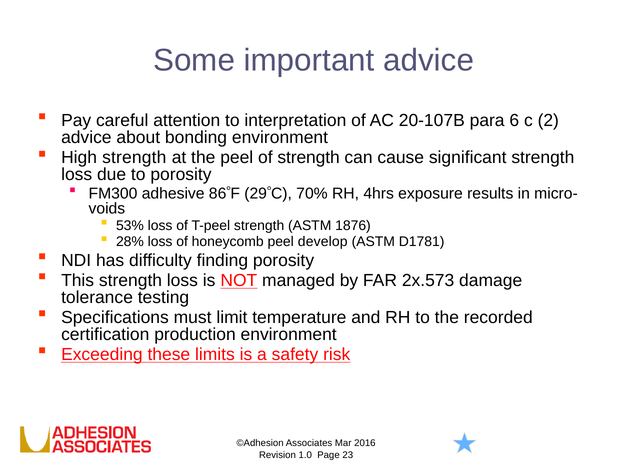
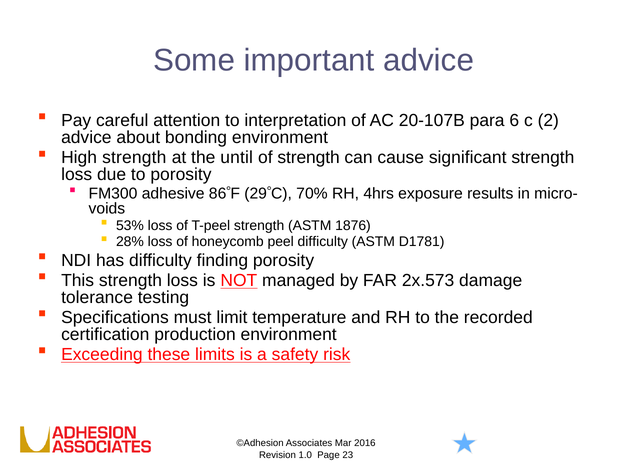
the peel: peel -> until
peel develop: develop -> difficulty
